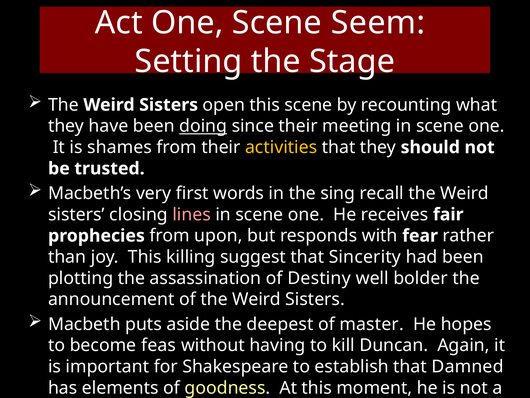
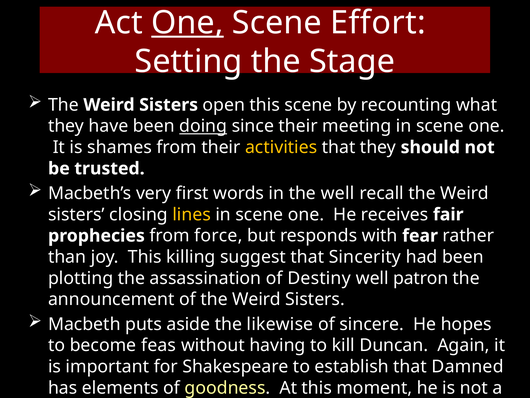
One at (187, 23) underline: none -> present
Seem: Seem -> Effort
the sing: sing -> well
lines colour: pink -> yellow
upon: upon -> force
bolder: bolder -> patron
deepest: deepest -> likewise
master: master -> sincere
